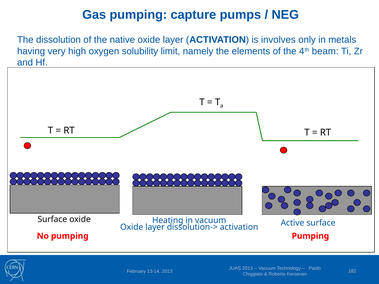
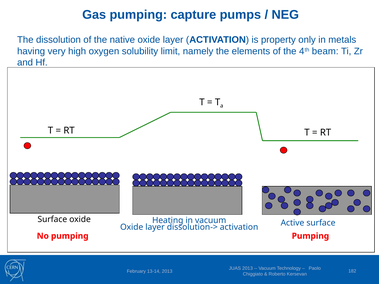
involves: involves -> property
